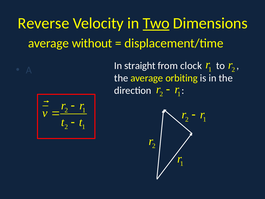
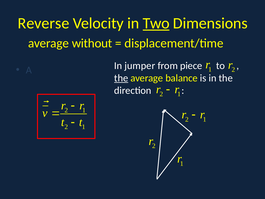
straight: straight -> jumper
clock: clock -> piece
the at (121, 78) underline: none -> present
orbiting: orbiting -> balance
